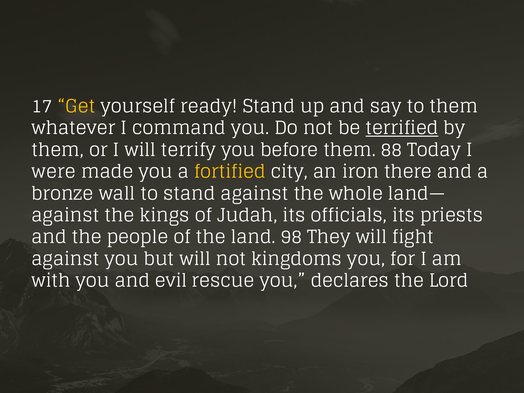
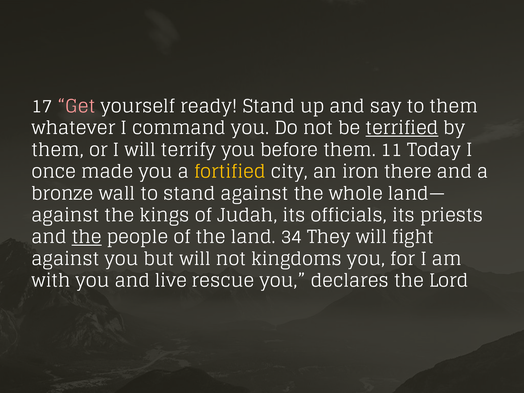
Get colour: yellow -> pink
88: 88 -> 11
were: were -> once
the at (87, 237) underline: none -> present
98: 98 -> 34
evil: evil -> live
